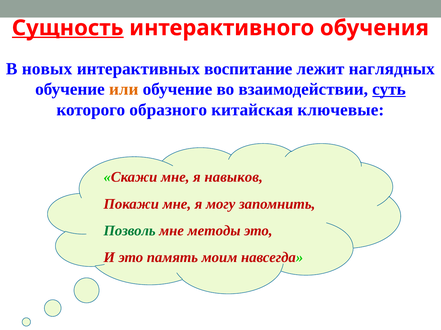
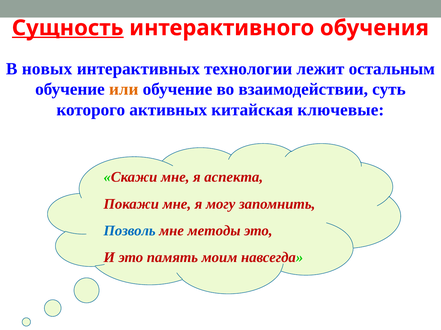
воспитание: воспитание -> технологии
наглядных: наглядных -> остальным
суть underline: present -> none
образного: образного -> активных
навыков: навыков -> аспекта
Позволь colour: green -> blue
